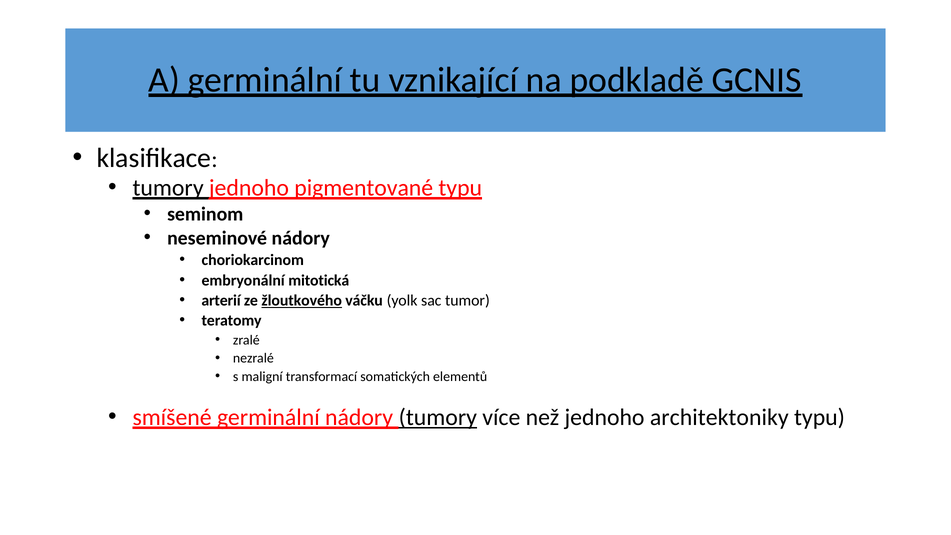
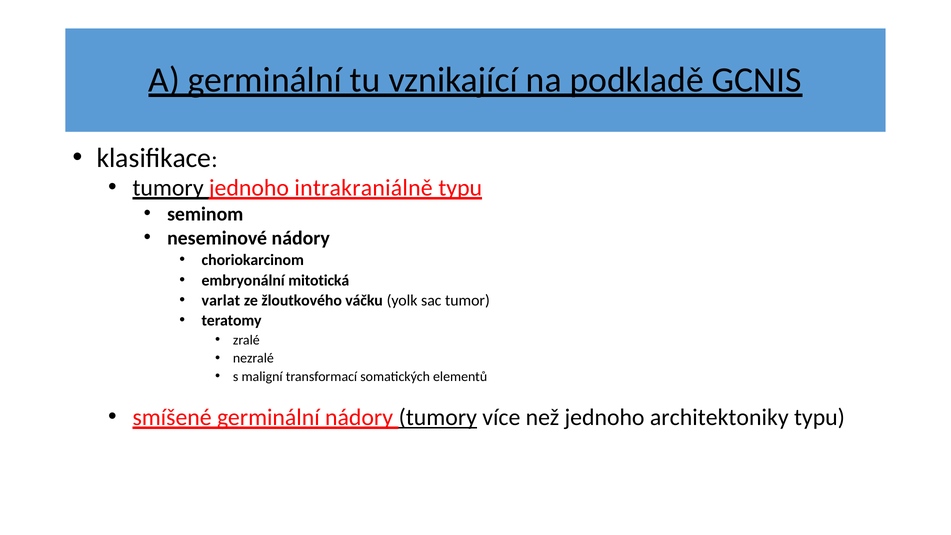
pigmentované: pigmentované -> intrakraniálně
arterií: arterií -> varlat
žloutkového underline: present -> none
